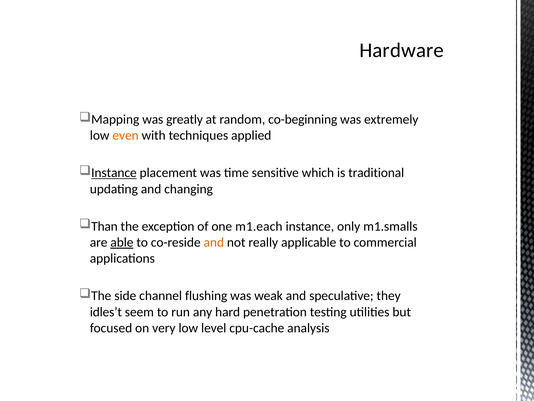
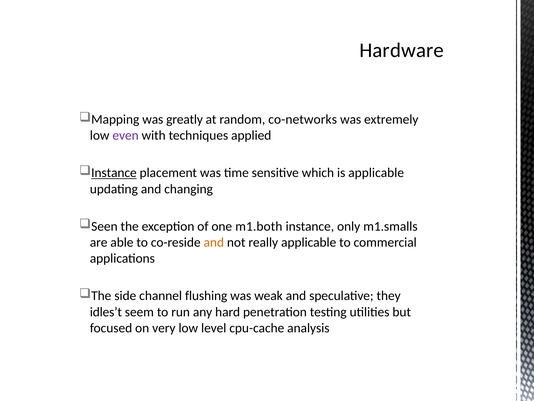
co-beginning: co-beginning -> co-networks
even colour: orange -> purple
is traditional: traditional -> applicable
Than: Than -> Seen
m1.each: m1.each -> m1.both
able underline: present -> none
